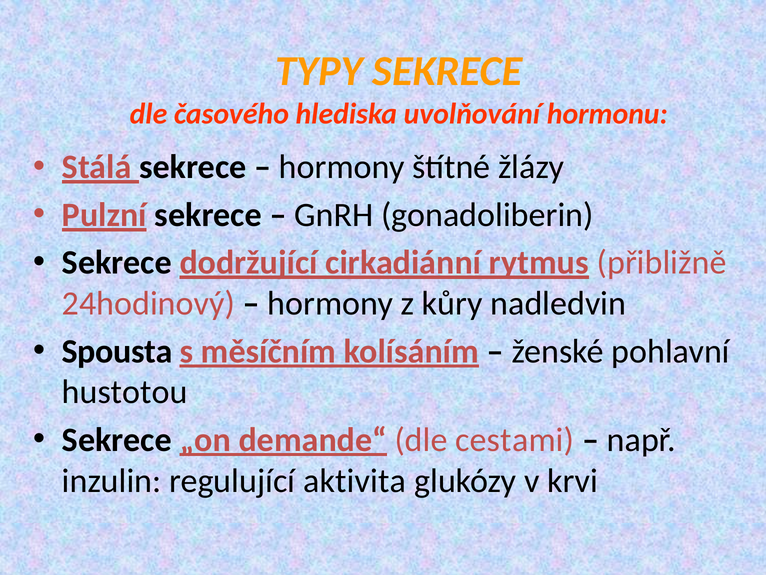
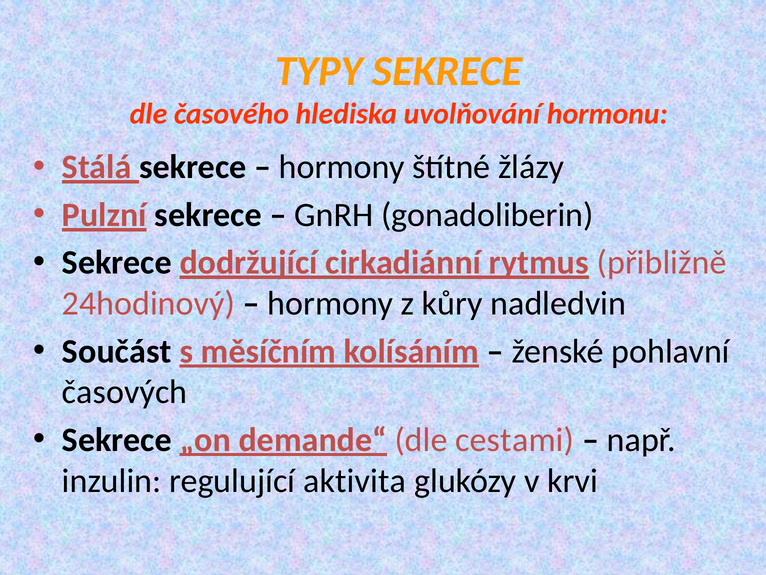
Spousta: Spousta -> Součást
hustotou: hustotou -> časových
